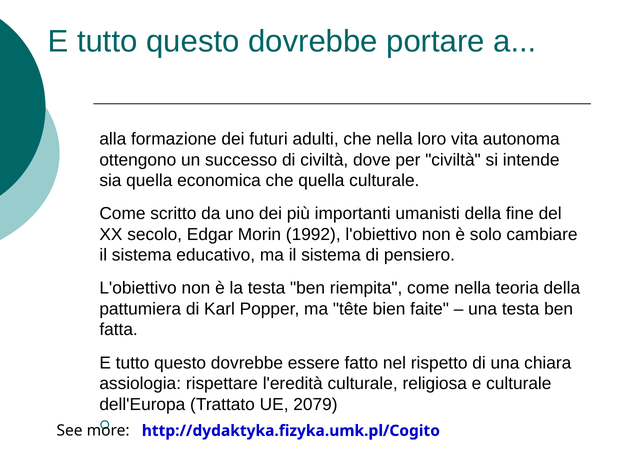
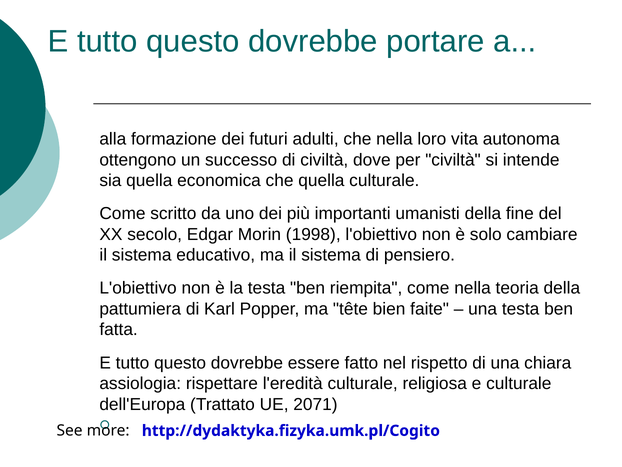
1992: 1992 -> 1998
2079: 2079 -> 2071
